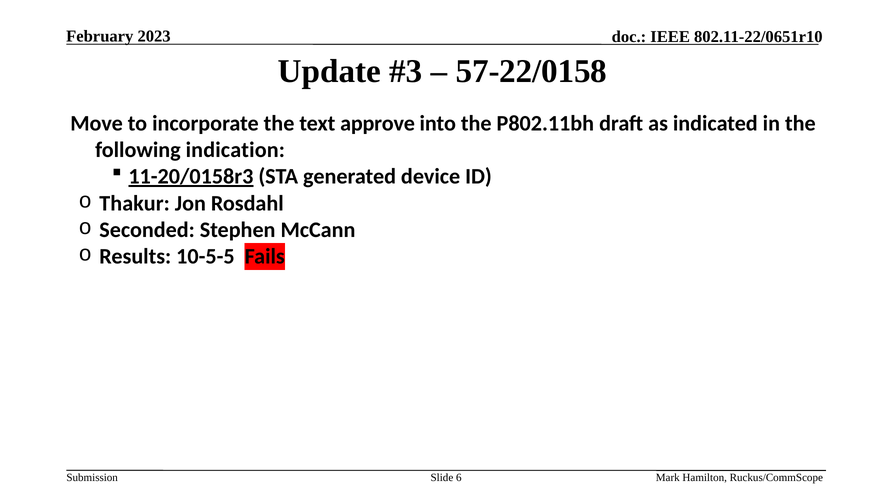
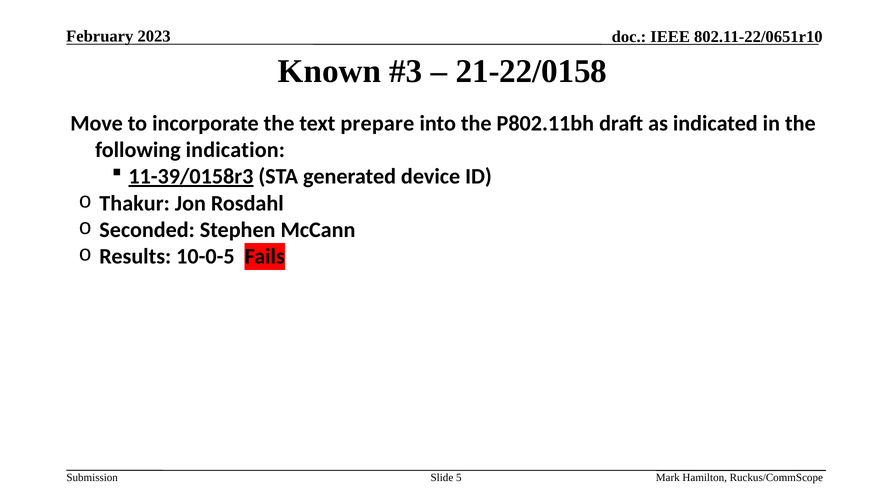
Update: Update -> Known
57-22/0158: 57-22/0158 -> 21-22/0158
approve: approve -> prepare
11-20/0158r3: 11-20/0158r3 -> 11-39/0158r3
10-5-5: 10-5-5 -> 10-0-5
6: 6 -> 5
